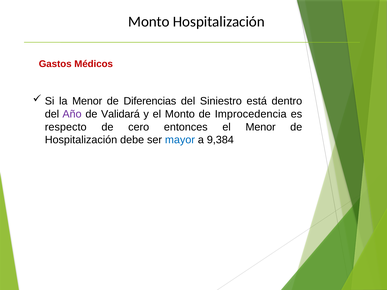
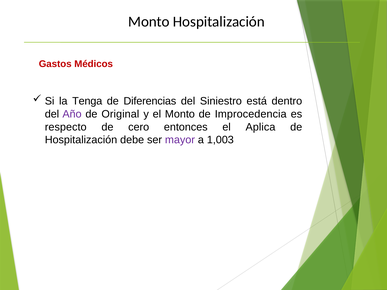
la Menor: Menor -> Tenga
Validará: Validará -> Original
el Menor: Menor -> Aplica
mayor colour: blue -> purple
9,384: 9,384 -> 1,003
